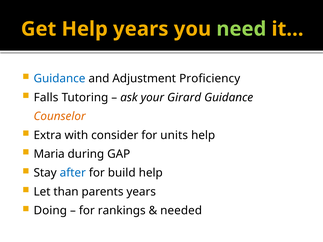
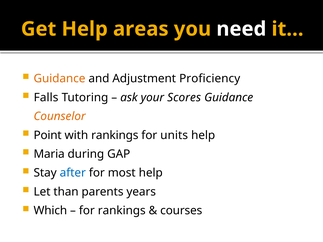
Help years: years -> areas
need colour: light green -> white
Guidance at (59, 79) colour: blue -> orange
Girard: Girard -> Scores
Extra: Extra -> Point
with consider: consider -> rankings
build: build -> most
Doing: Doing -> Which
needed: needed -> courses
